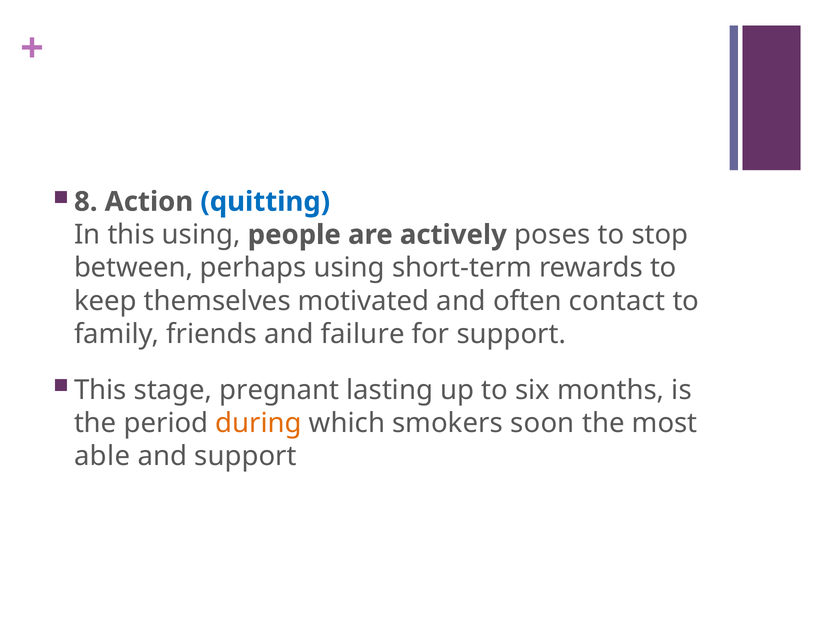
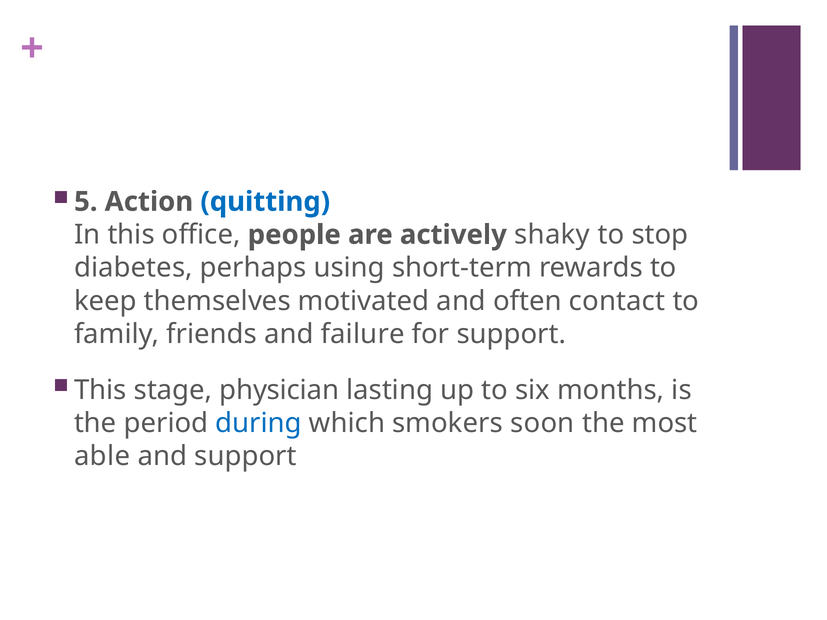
8: 8 -> 5
this using: using -> office
poses: poses -> shaky
between: between -> diabetes
pregnant: pregnant -> physician
during colour: orange -> blue
